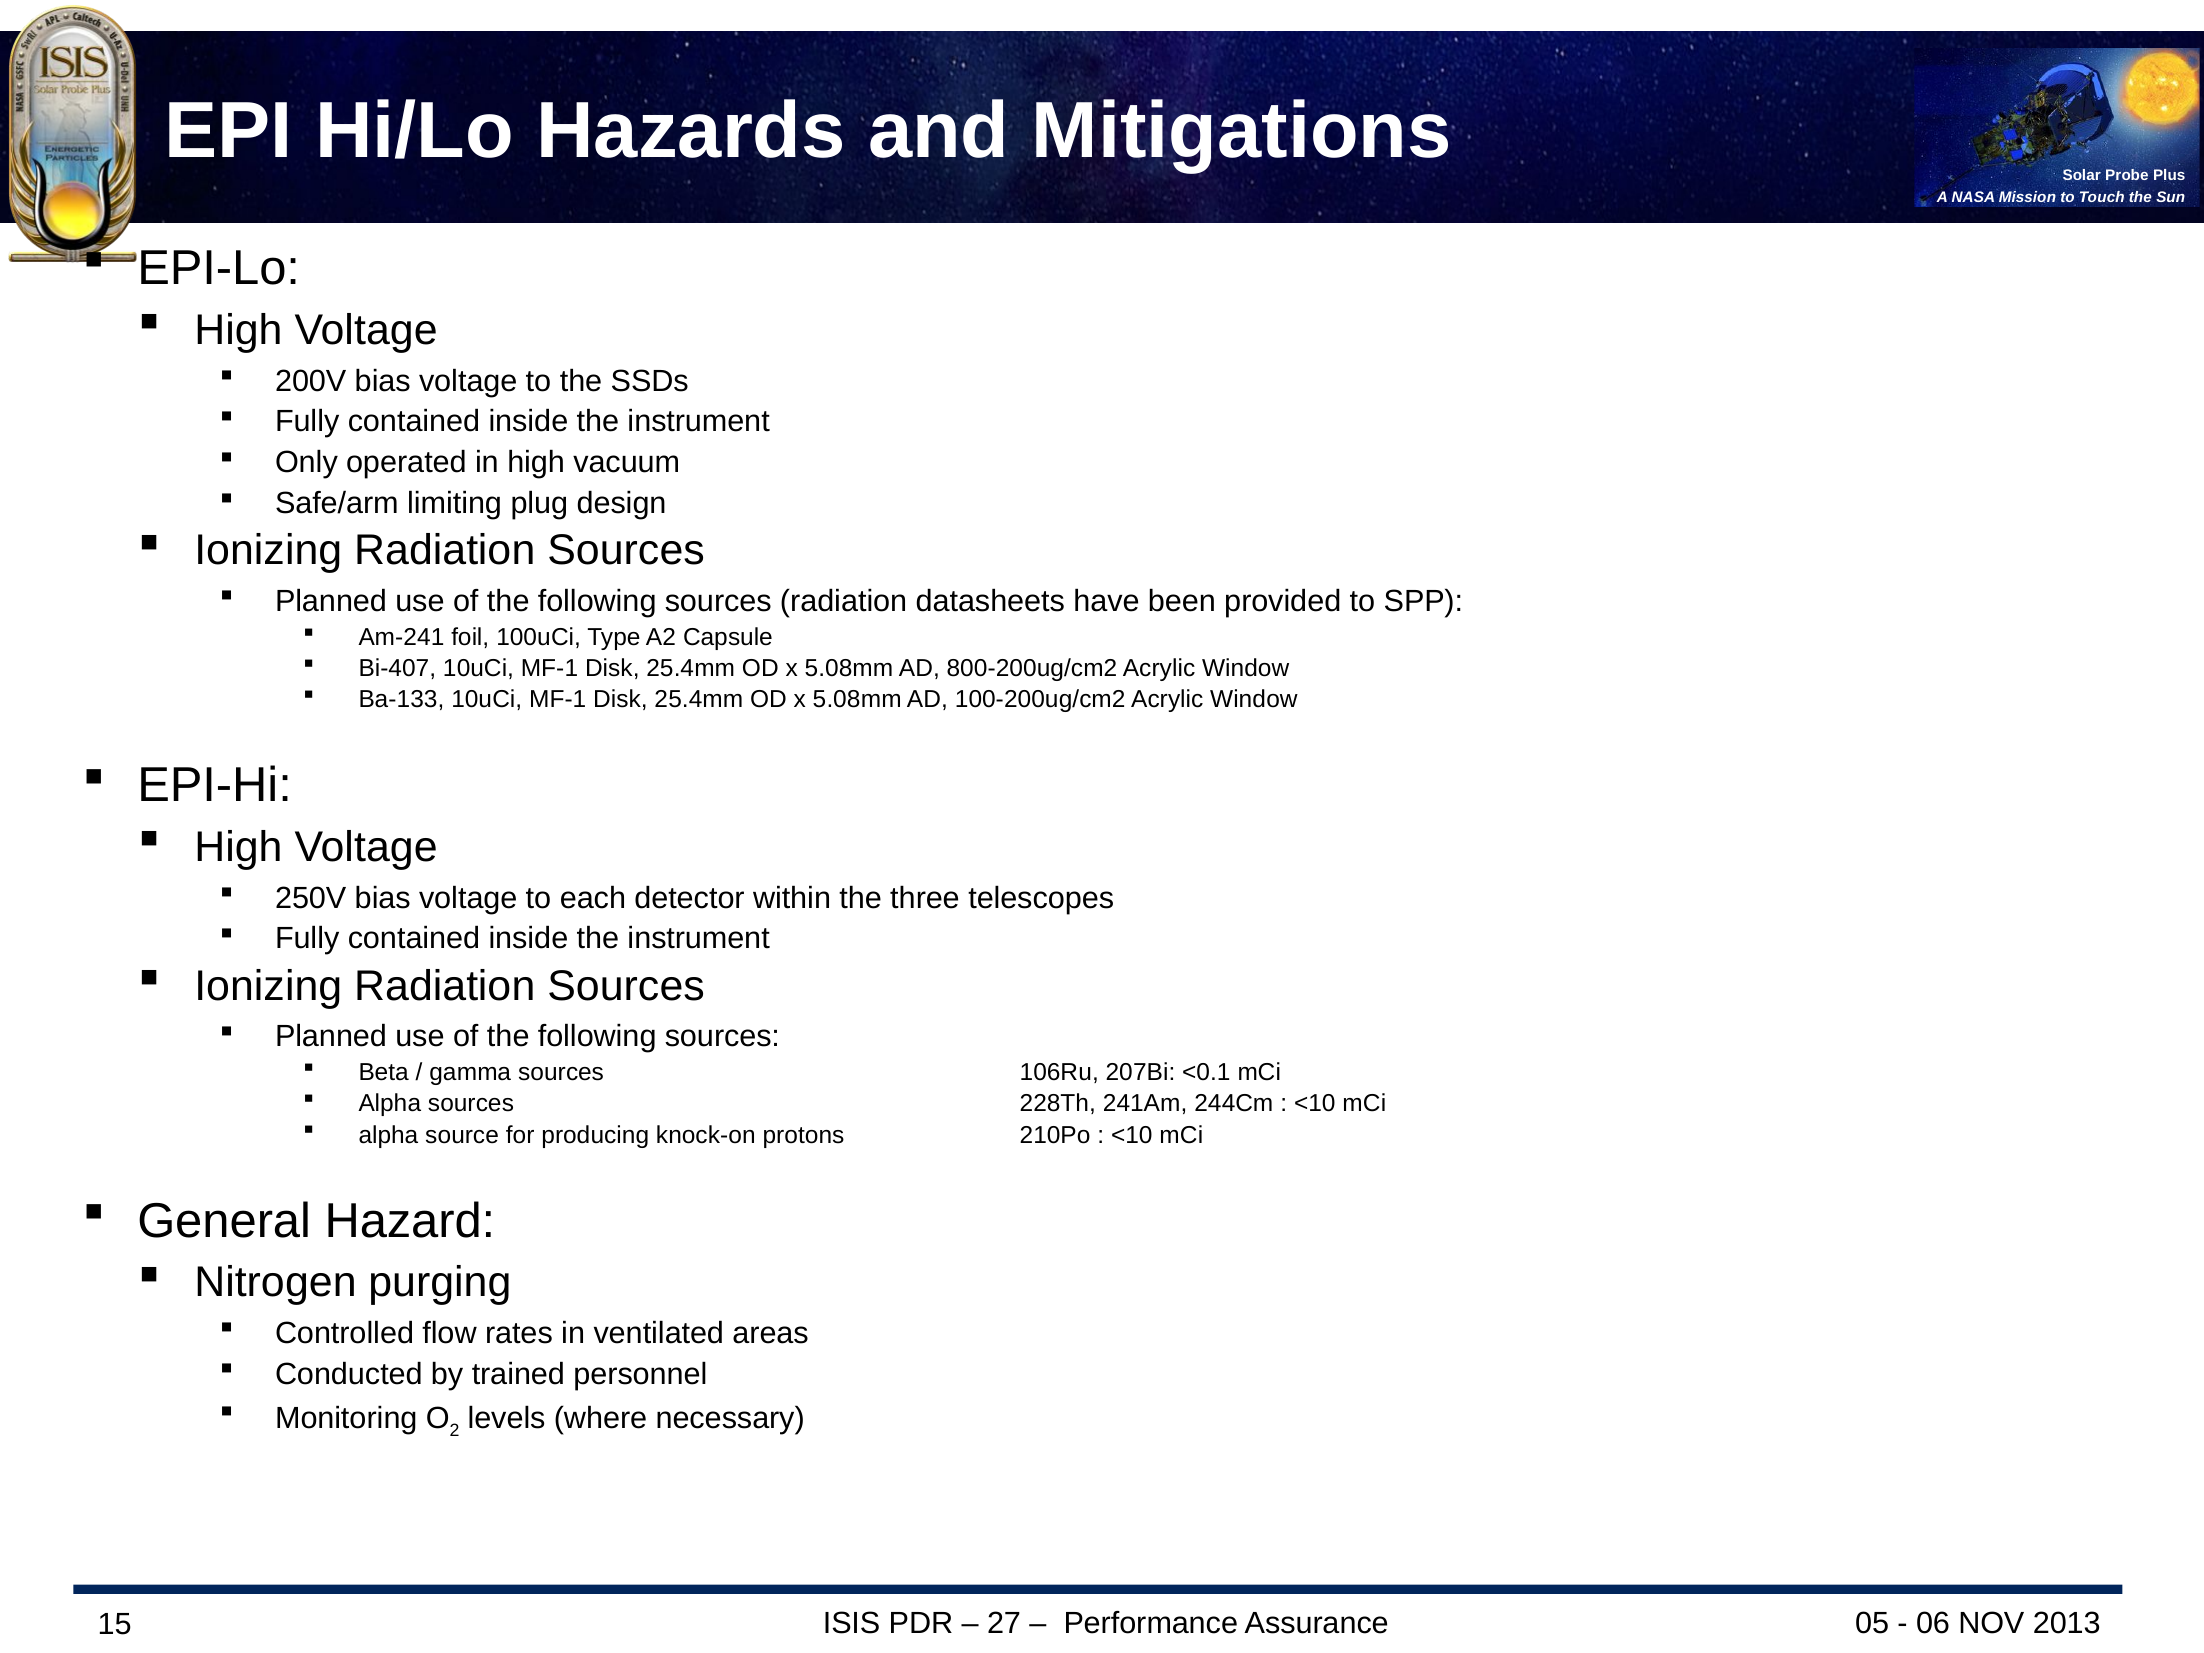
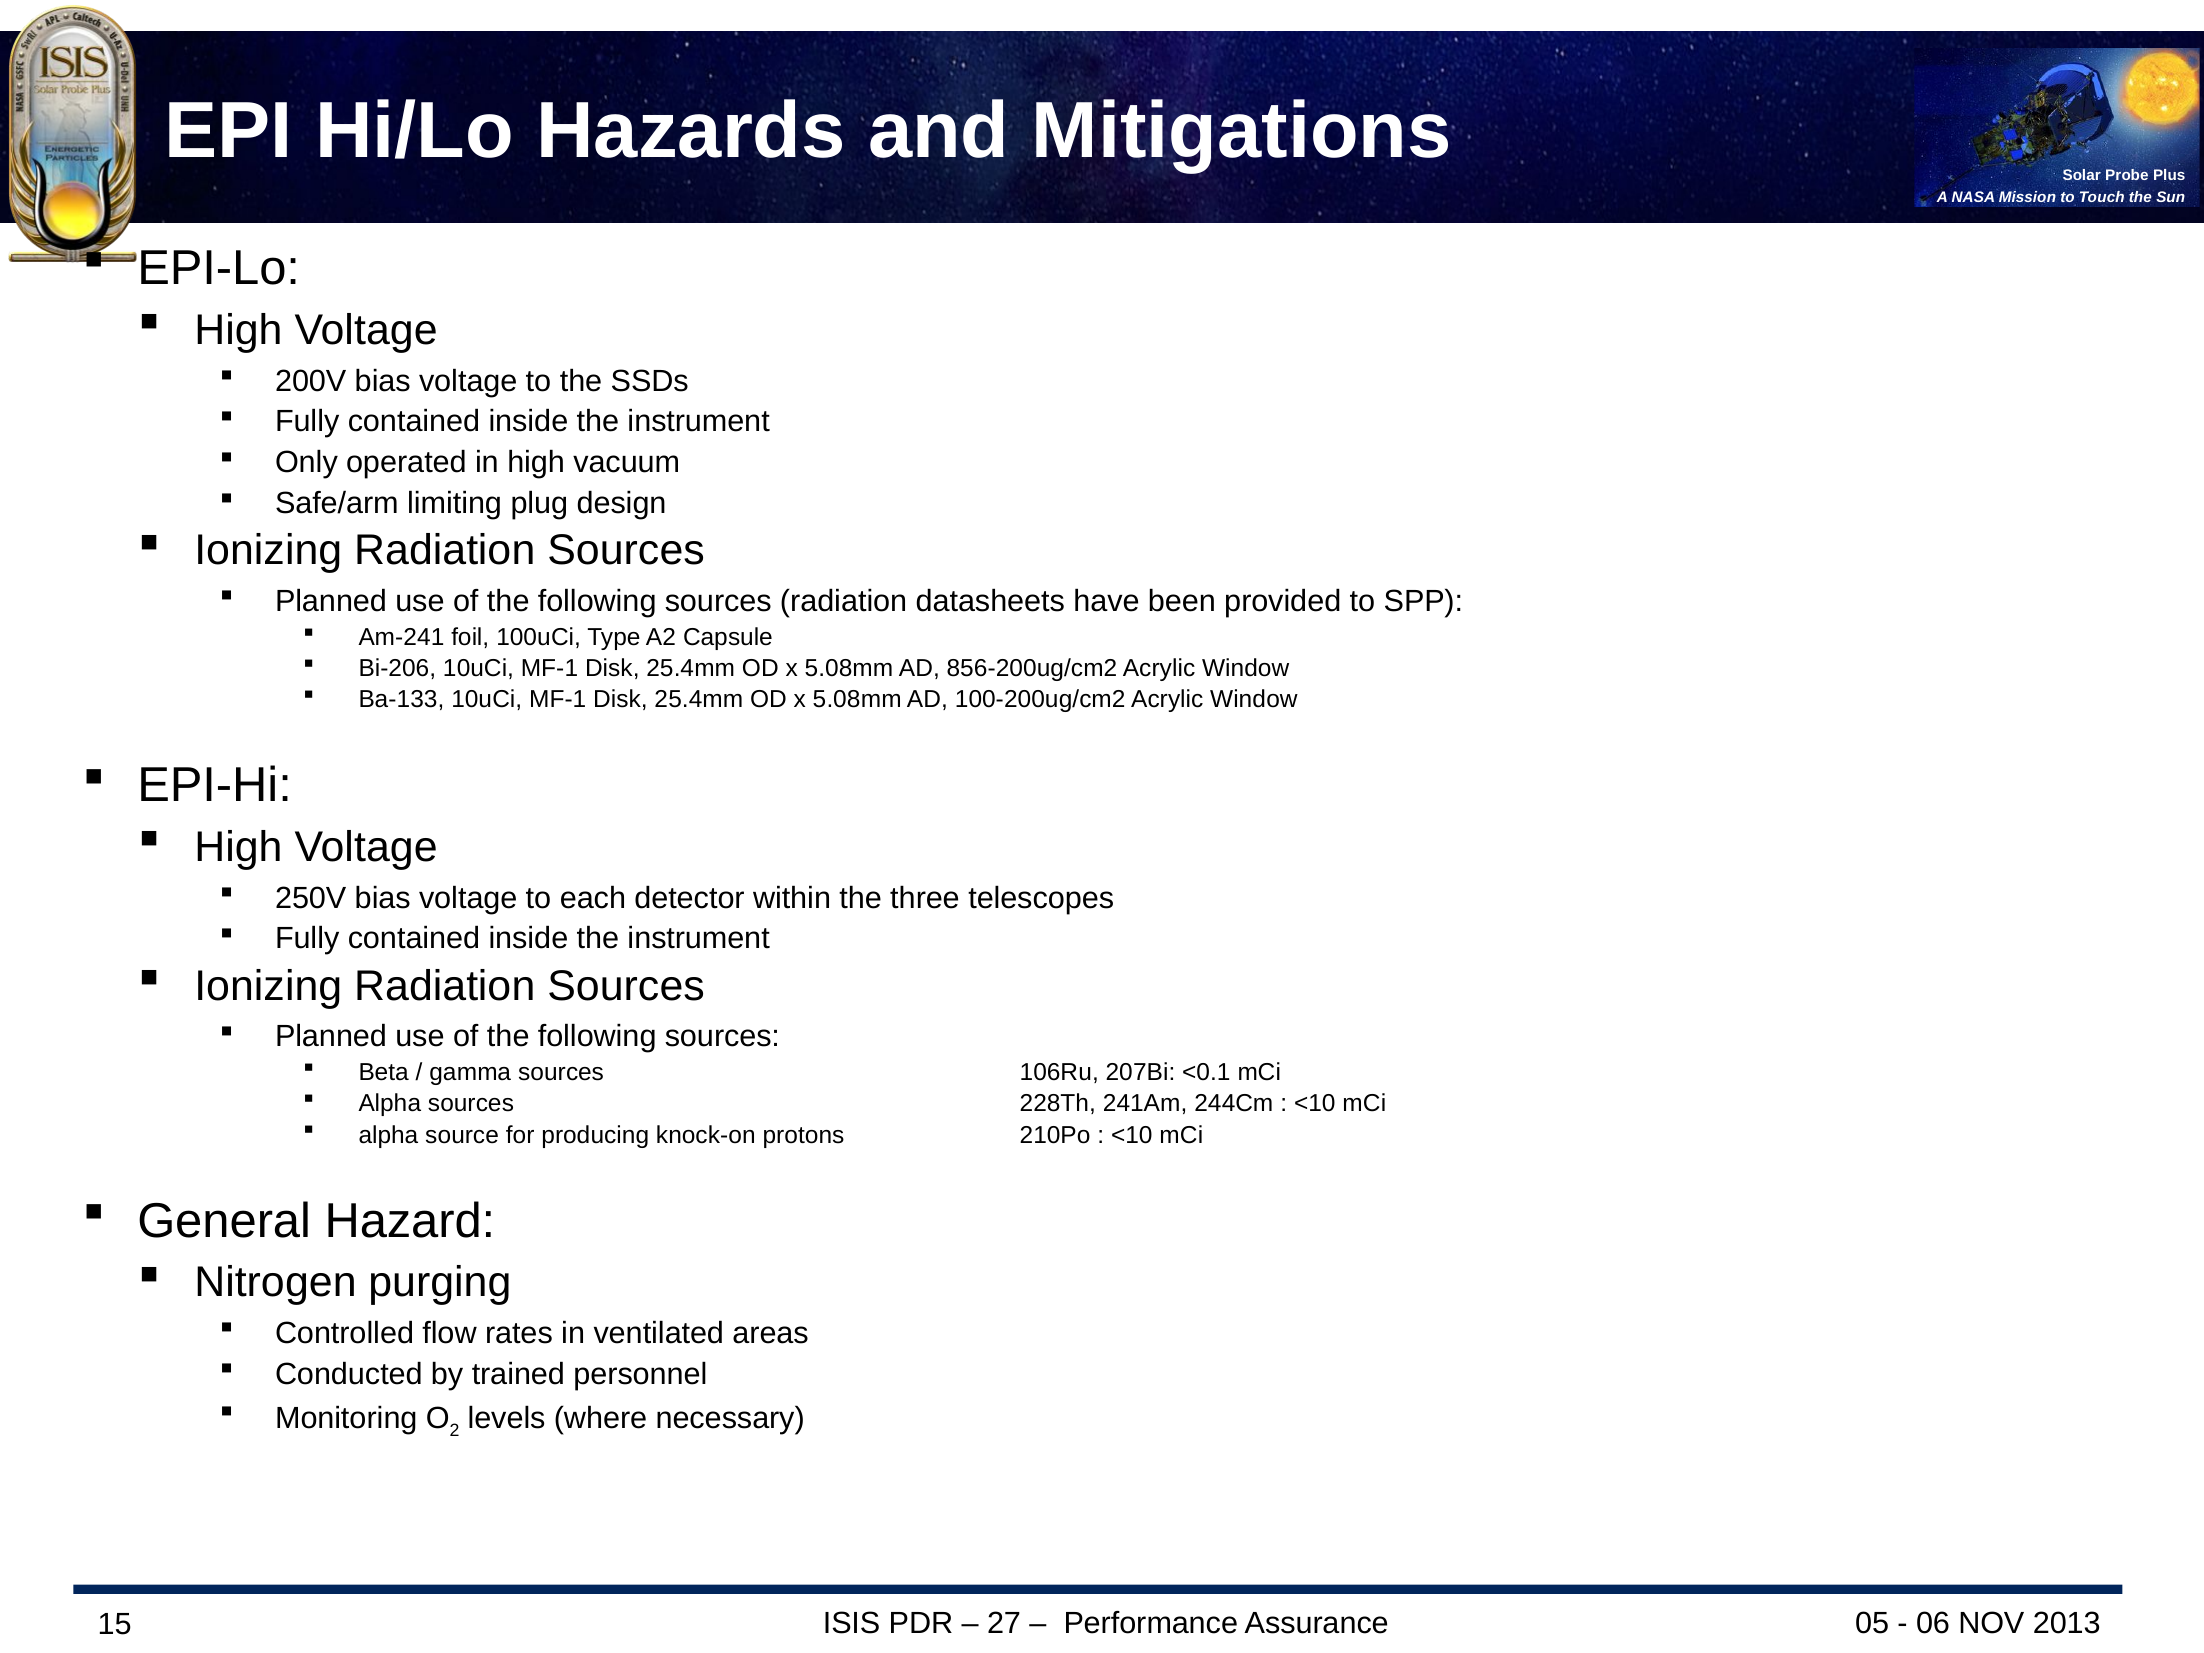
Bi-407: Bi-407 -> Bi-206
800-200ug/cm2: 800-200ug/cm2 -> 856-200ug/cm2
